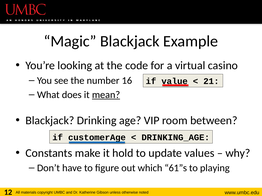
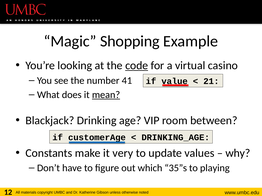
Magic Blackjack: Blackjack -> Shopping
code underline: none -> present
16: 16 -> 41
hold: hold -> very
61”s: 61”s -> 35”s
